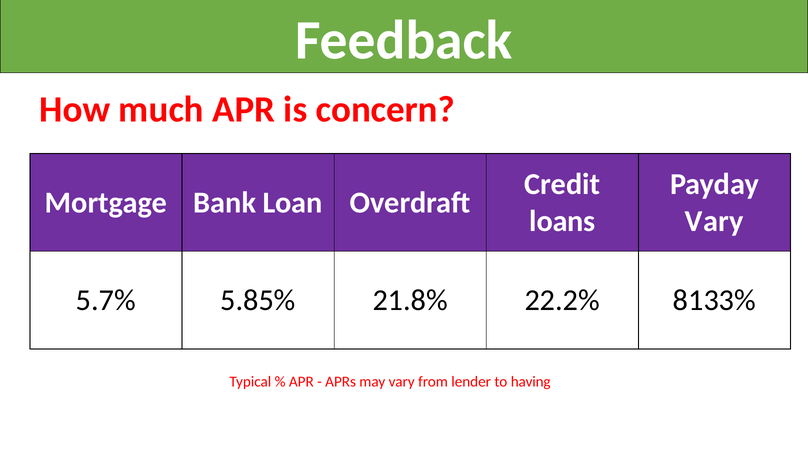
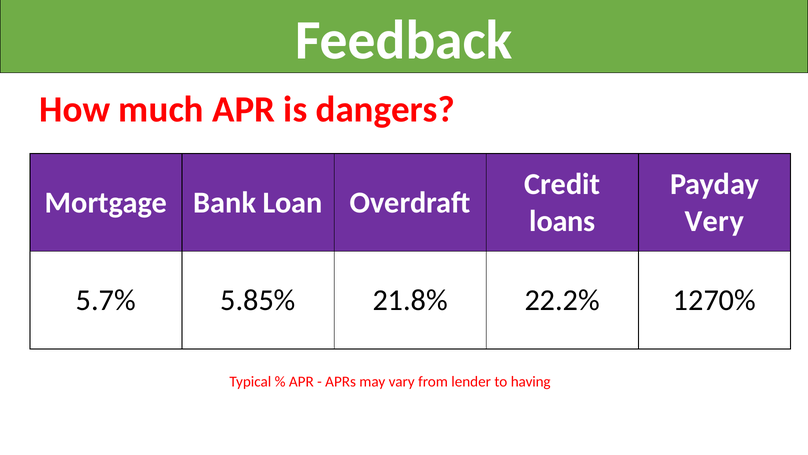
concern: concern -> dangers
Vary at (714, 221): Vary -> Very
8133%: 8133% -> 1270%
